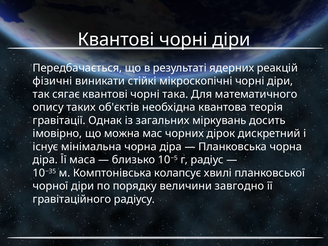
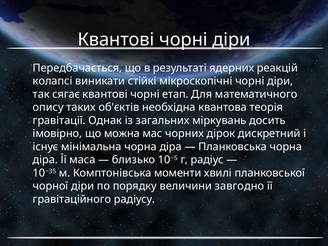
фізичні: фізичні -> колапсі
така: така -> етап
колапсує: колапсує -> моменти
